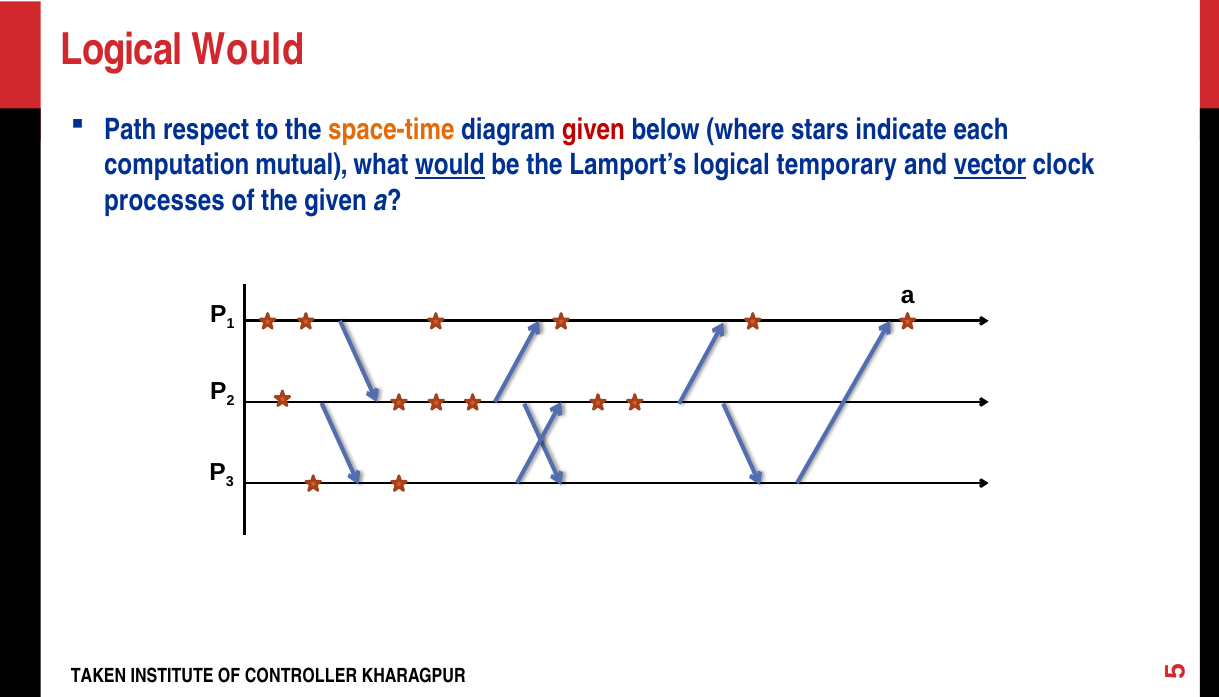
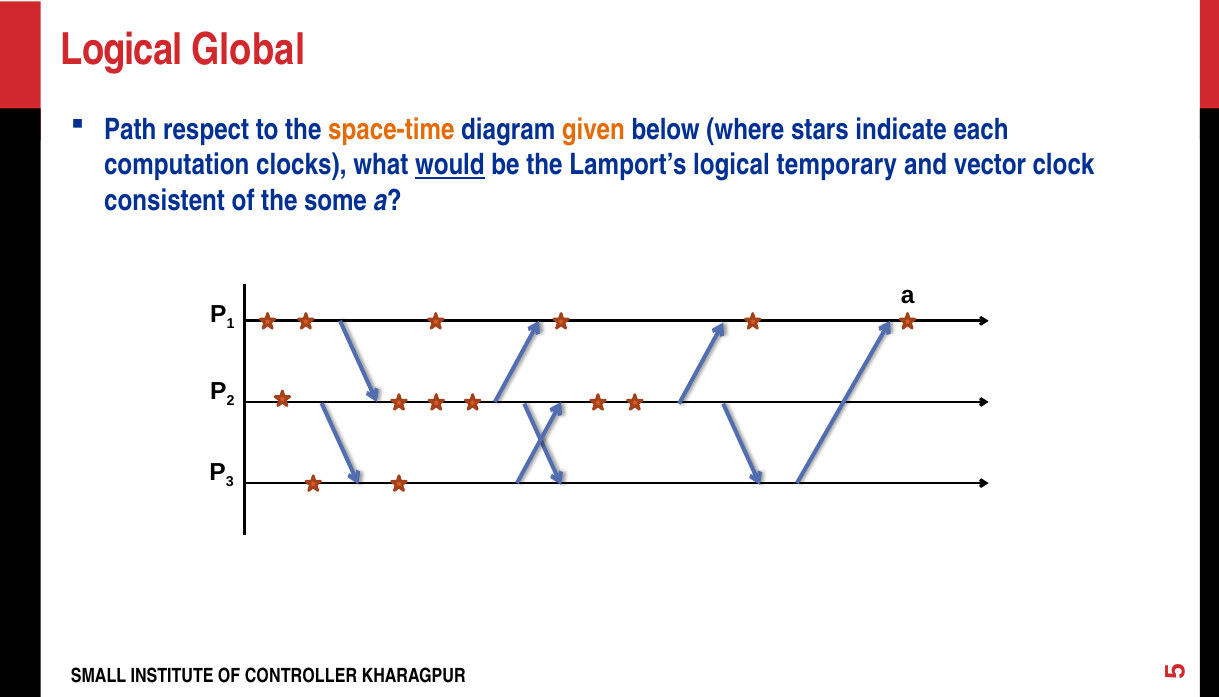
Logical Would: Would -> Global
given at (593, 130) colour: red -> orange
mutual: mutual -> clocks
vector underline: present -> none
processes: processes -> consistent
the given: given -> some
TAKEN: TAKEN -> SMALL
